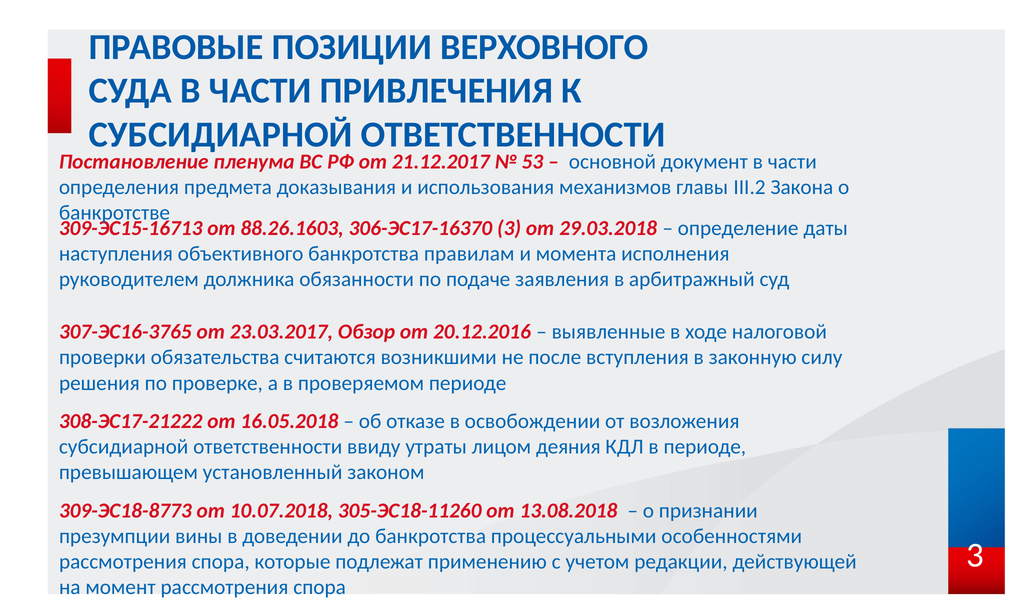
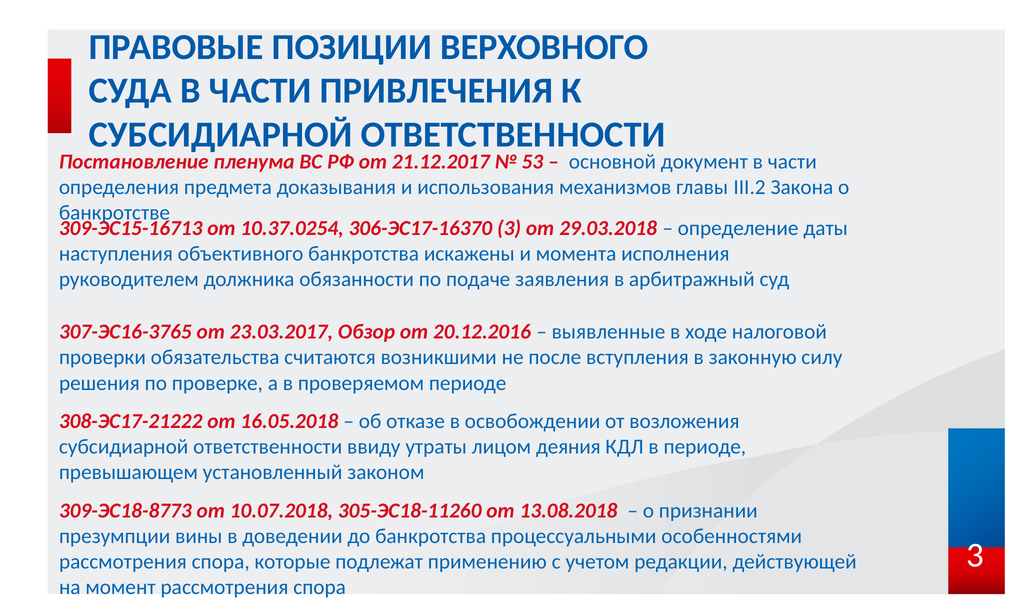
88.26.1603: 88.26.1603 -> 10.37.0254
правилам: правилам -> искажены
